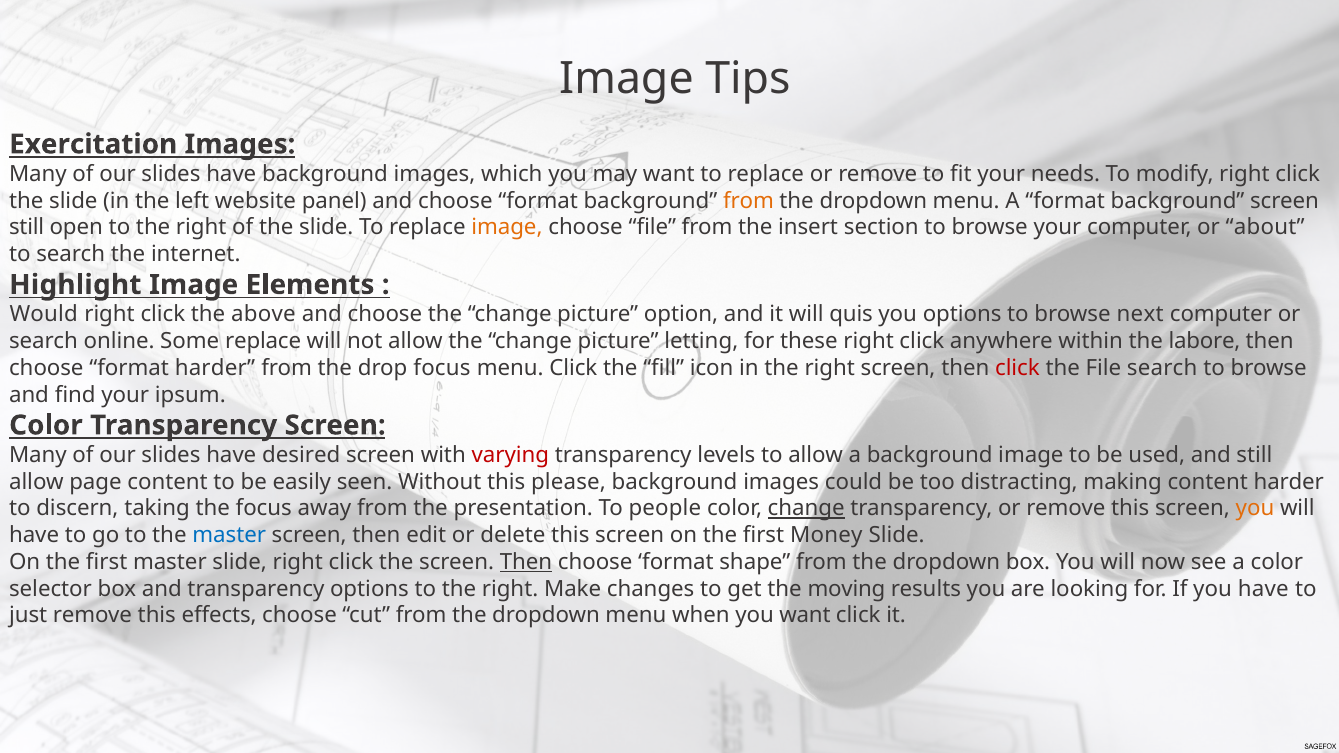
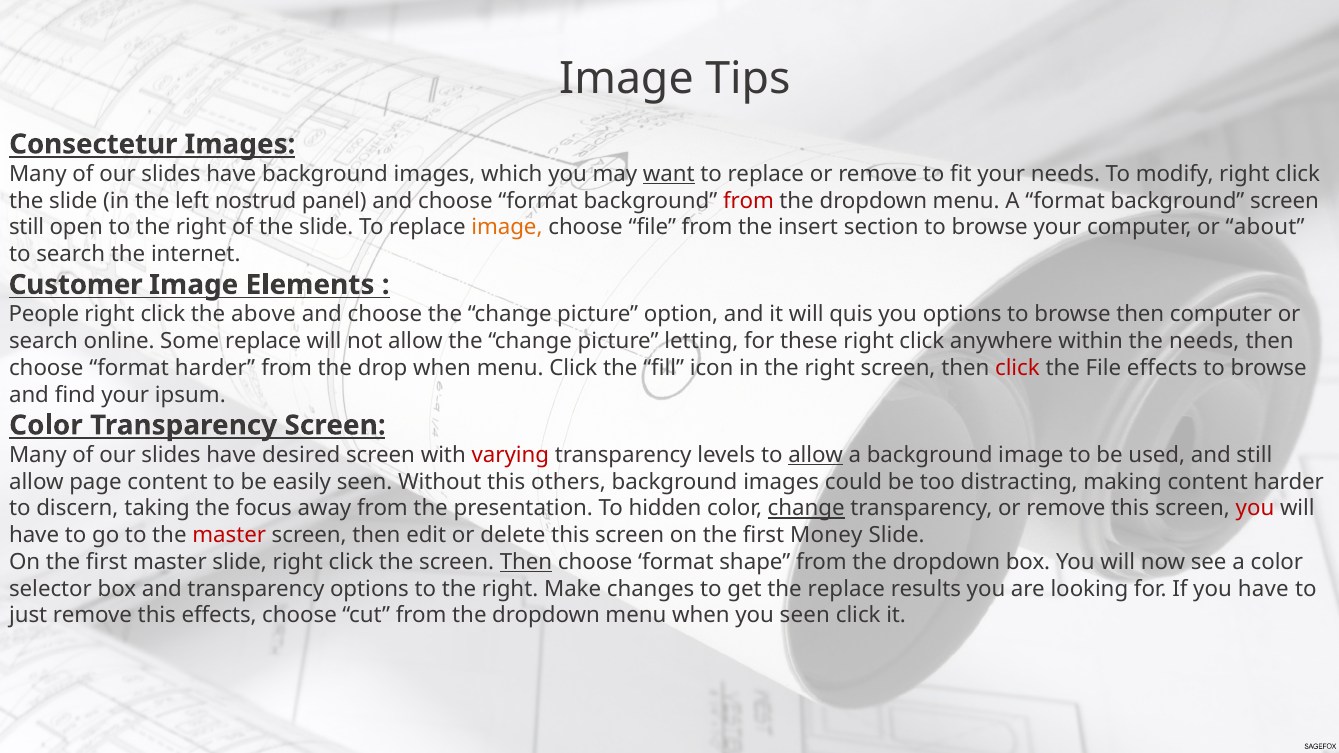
Exercitation: Exercitation -> Consectetur
want at (669, 174) underline: none -> present
website: website -> nostrud
from at (748, 201) colour: orange -> red
Highlight: Highlight -> Customer
Would: Would -> People
browse next: next -> then
the labore: labore -> needs
drop focus: focus -> when
File search: search -> effects
allow at (816, 455) underline: none -> present
please: please -> others
people: people -> hidden
you at (1255, 509) colour: orange -> red
master at (229, 535) colour: blue -> red
the moving: moving -> replace
you want: want -> seen
